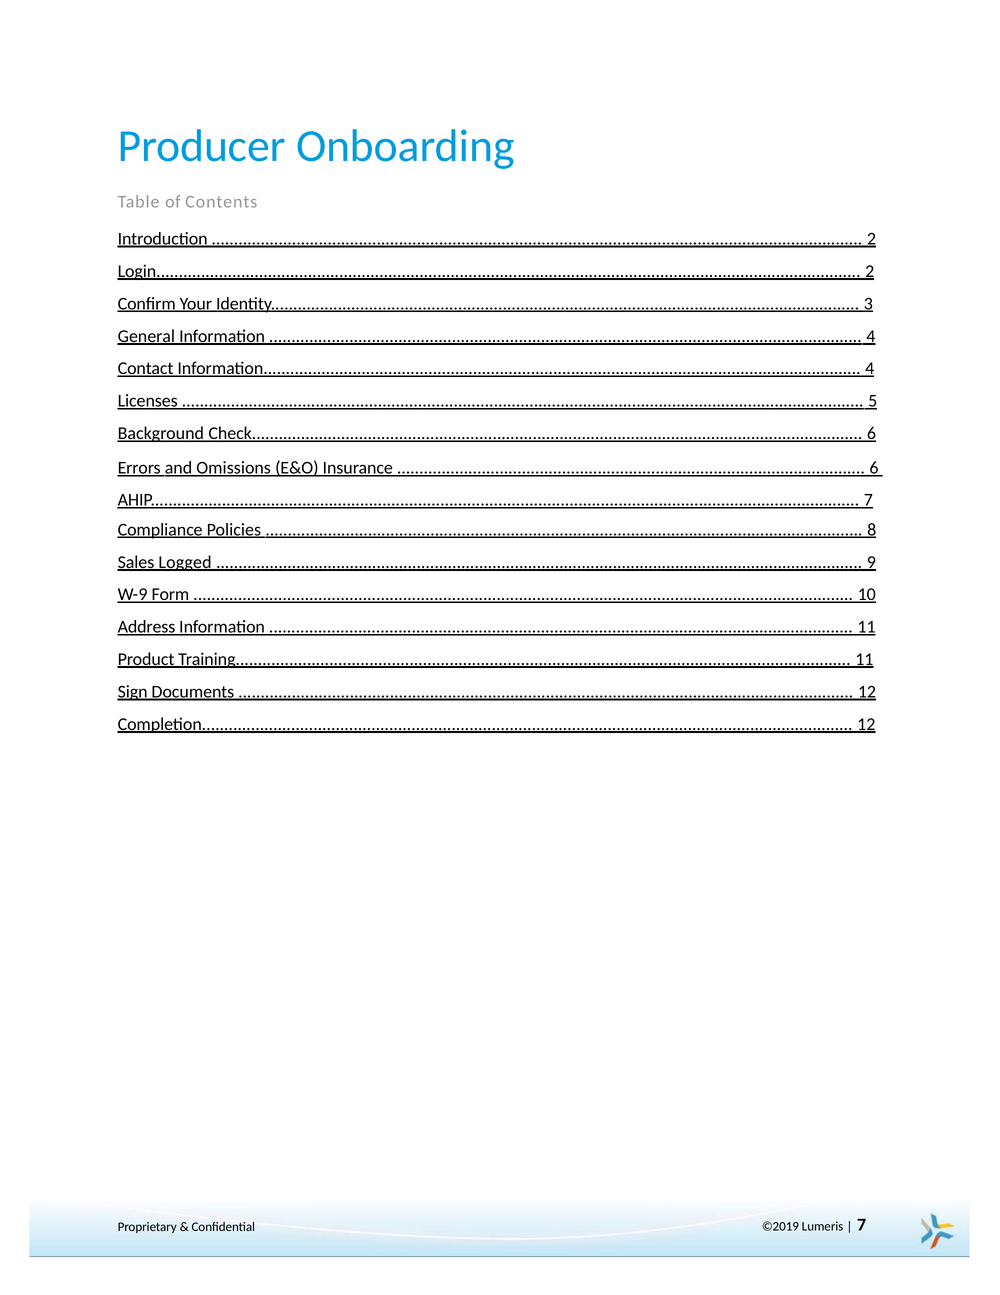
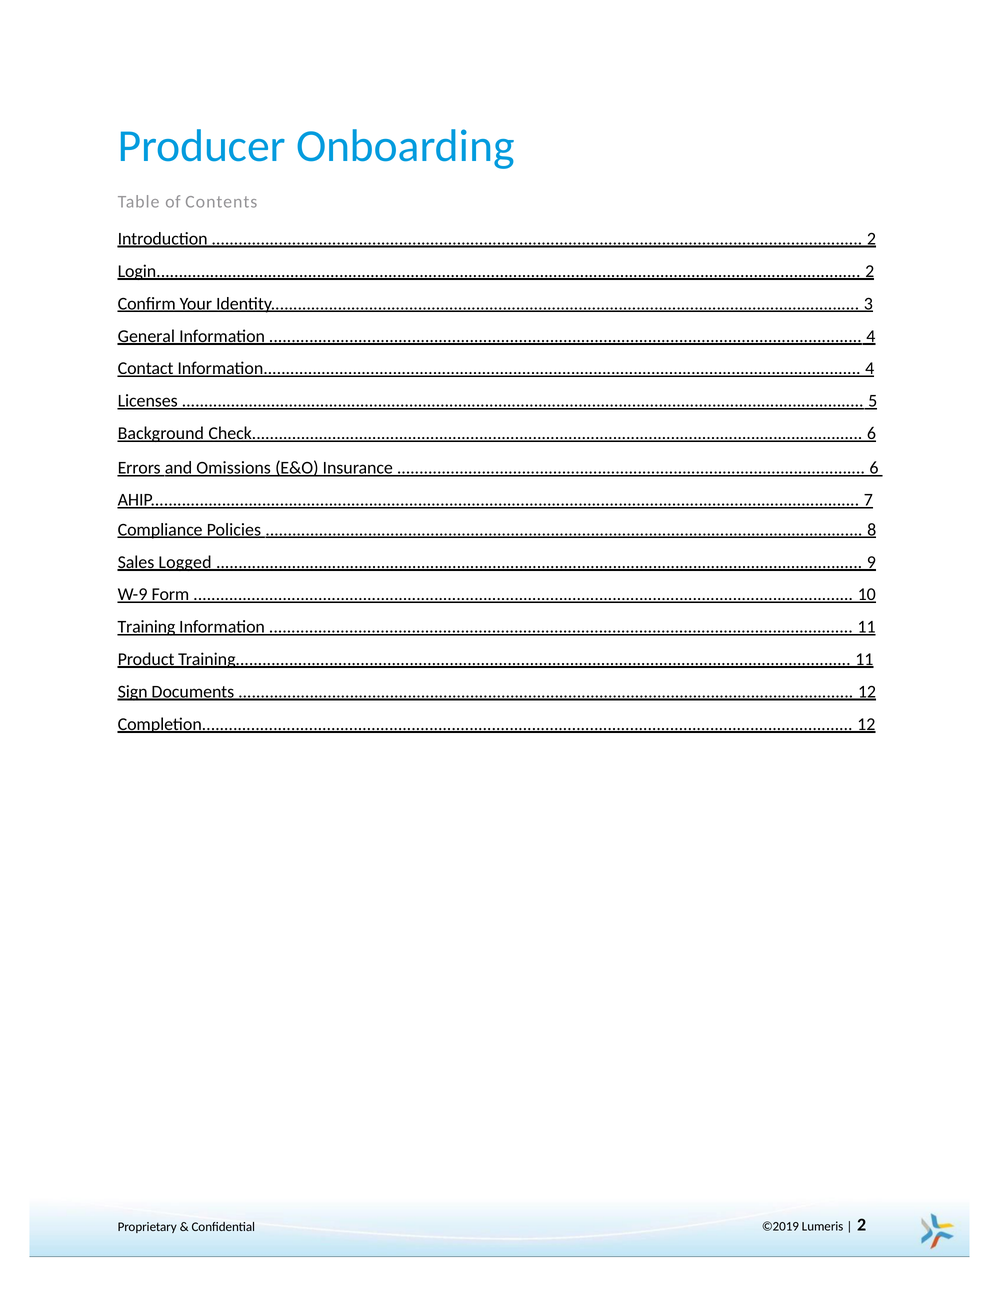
Address at (146, 627): Address -> Training
7 at (862, 1224): 7 -> 2
